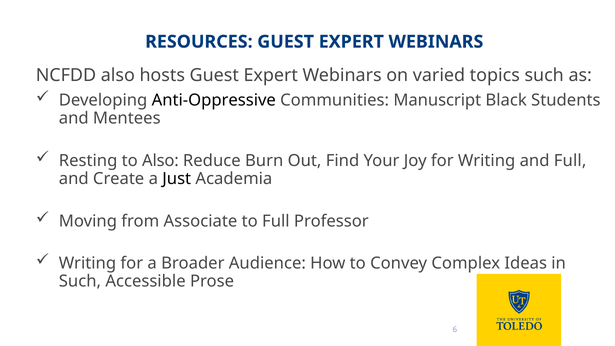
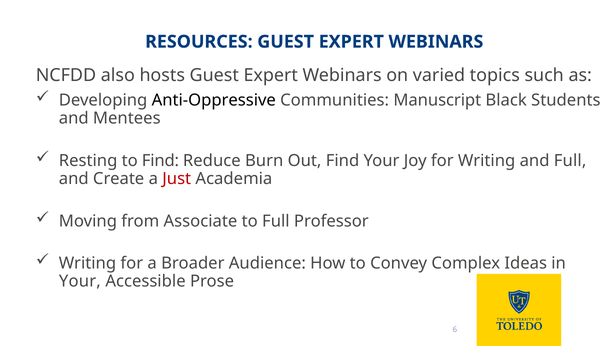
to Also: Also -> Find
Just colour: black -> red
Such at (80, 281): Such -> Your
